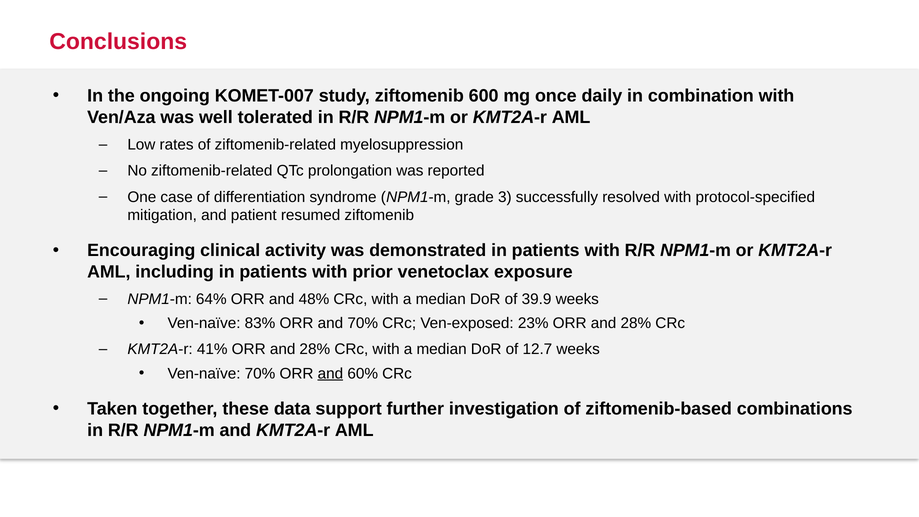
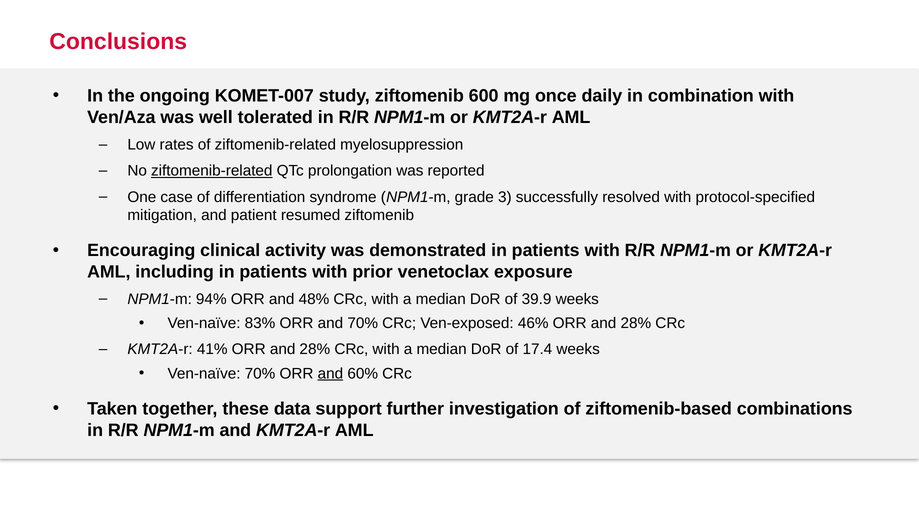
ziftomenib-related at (212, 171) underline: none -> present
64%: 64% -> 94%
23%: 23% -> 46%
12.7: 12.7 -> 17.4
